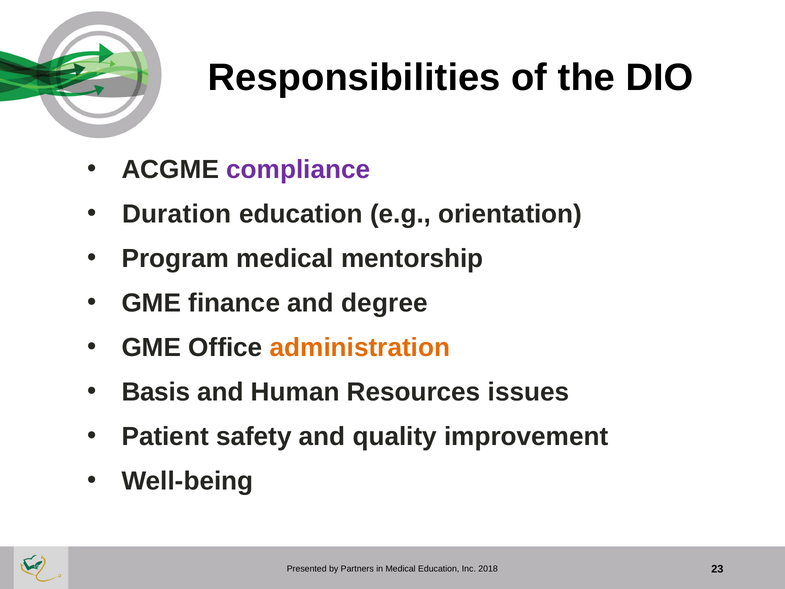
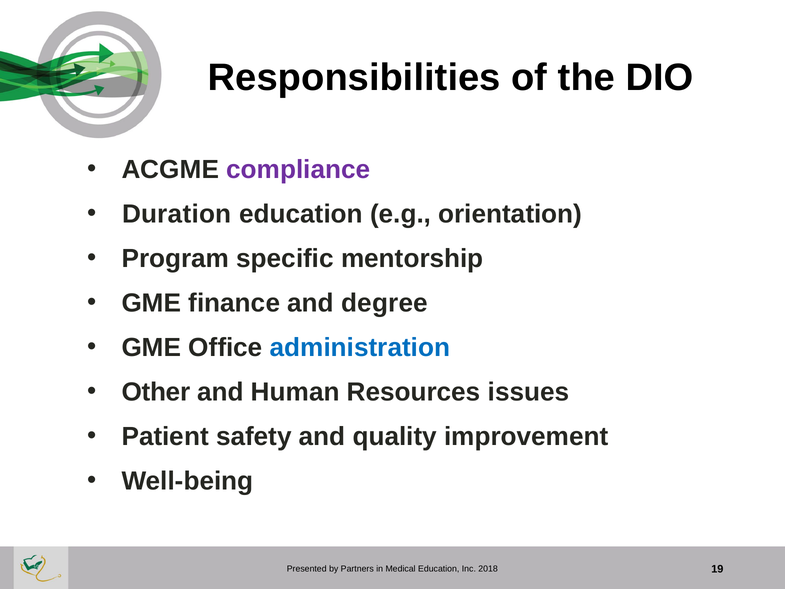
Program medical: medical -> specific
administration colour: orange -> blue
Basis: Basis -> Other
23: 23 -> 19
